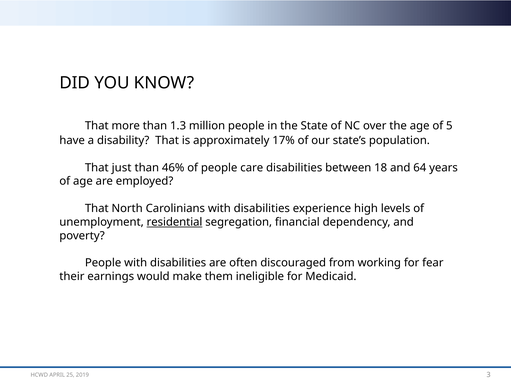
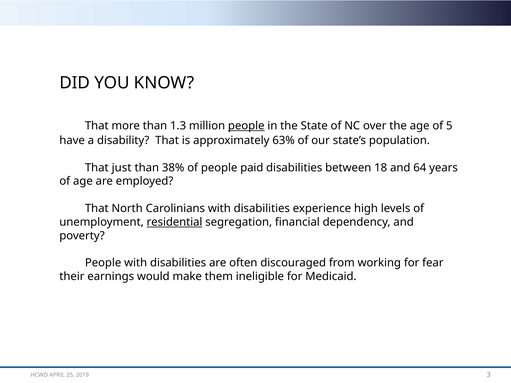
people at (246, 126) underline: none -> present
17%: 17% -> 63%
46%: 46% -> 38%
care: care -> paid
